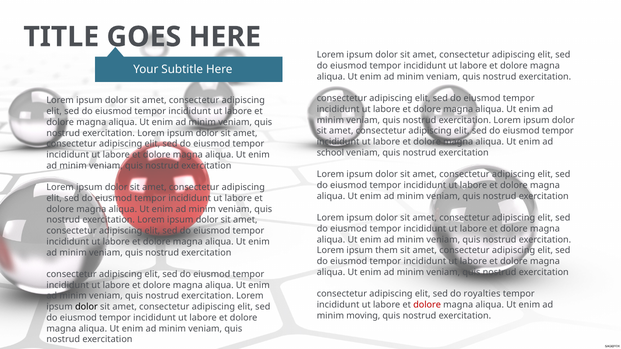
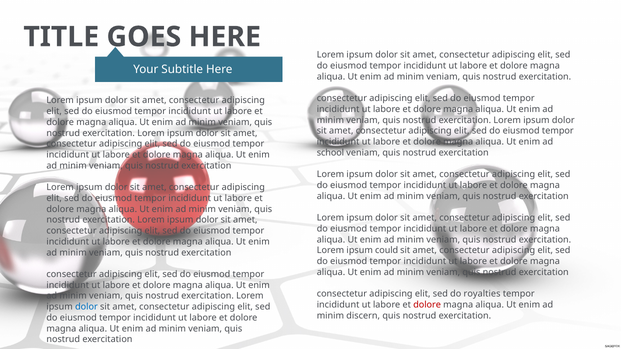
them: them -> could
dolor at (86, 307) colour: black -> blue
moving: moving -> discern
